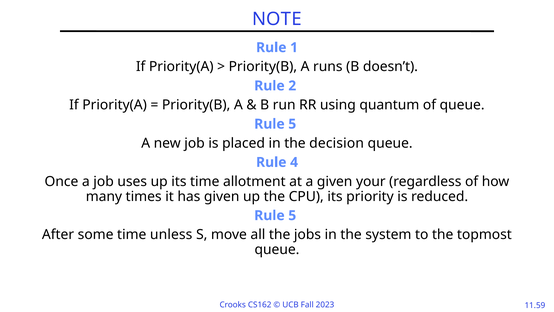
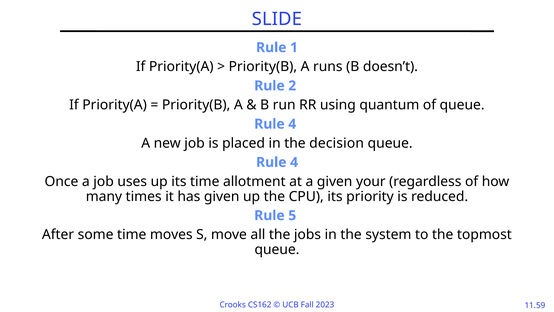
NOTE: NOTE -> SLIDE
5 at (292, 124): 5 -> 4
unless: unless -> moves
